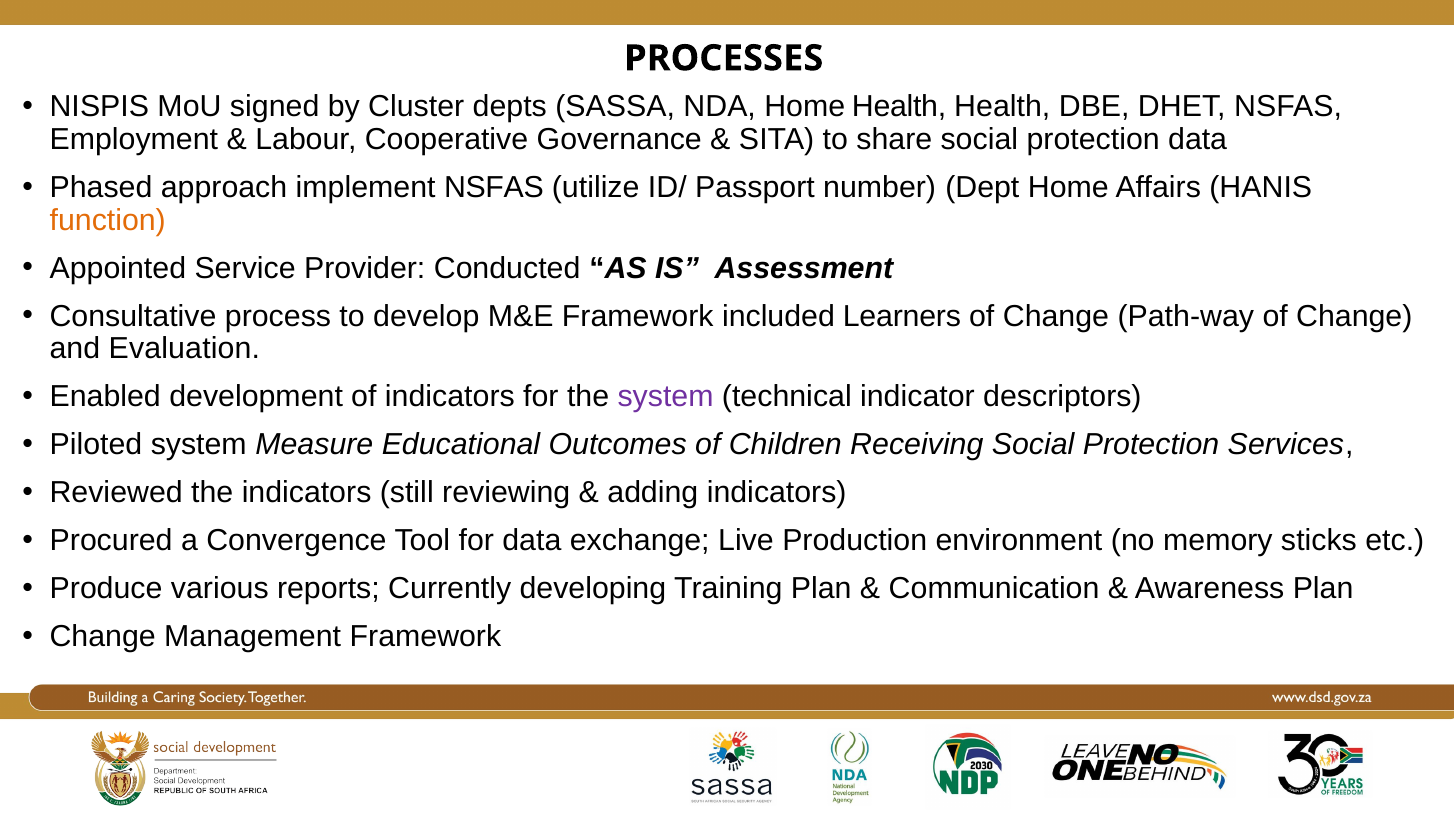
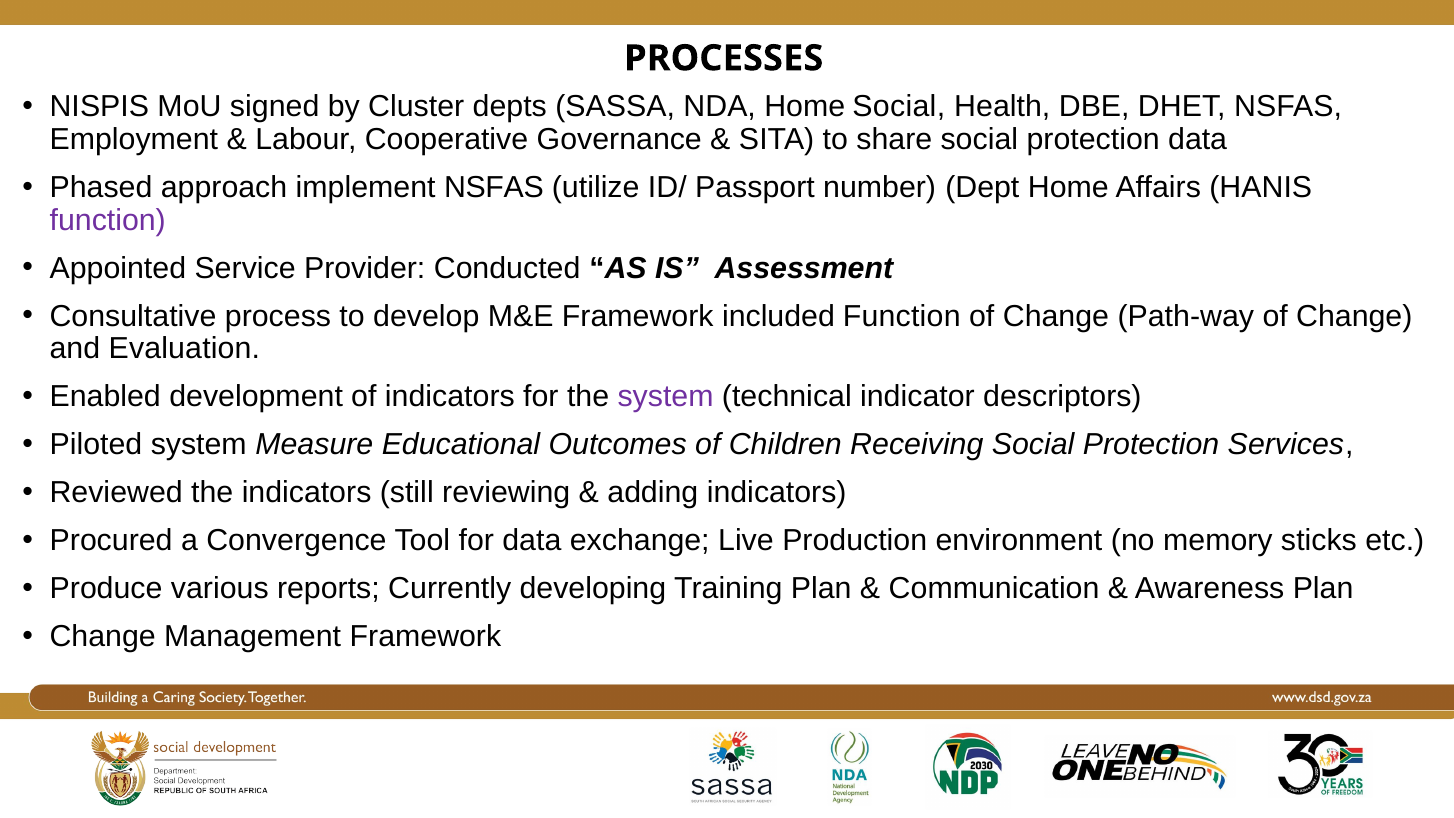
Home Health: Health -> Social
function at (108, 220) colour: orange -> purple
included Learners: Learners -> Function
